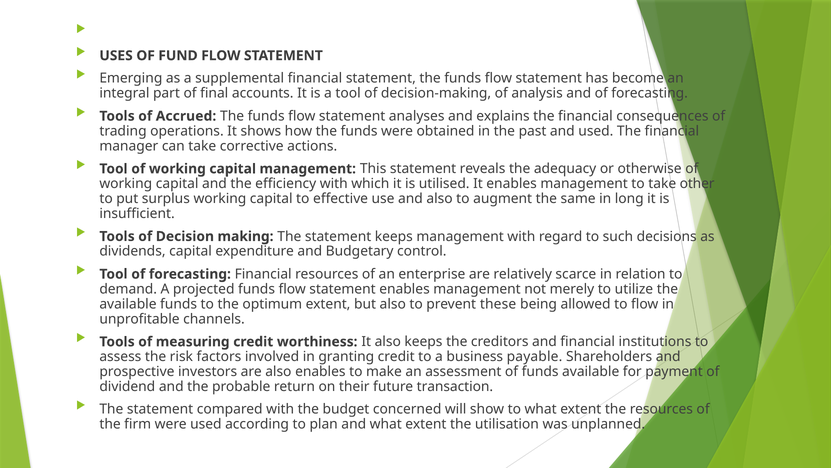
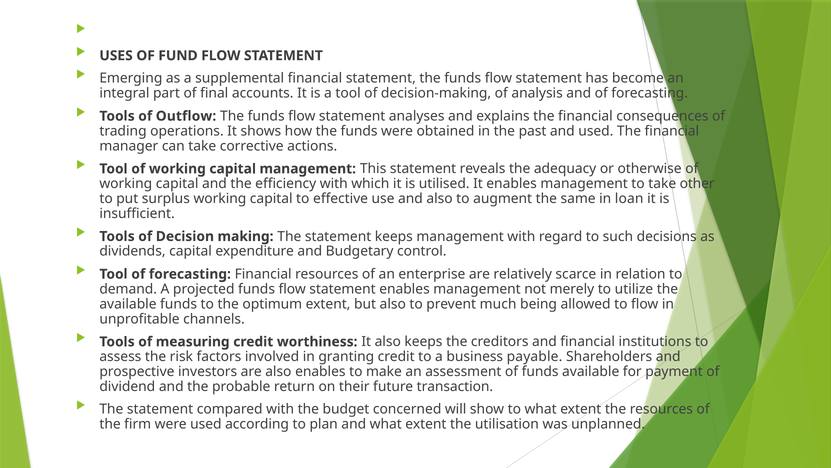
Accrued: Accrued -> Outflow
long: long -> loan
these: these -> much
